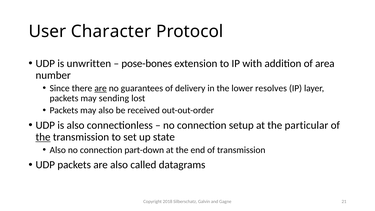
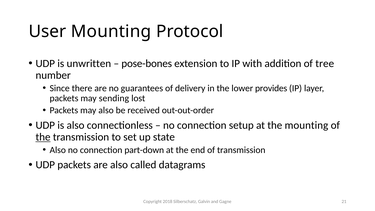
User Character: Character -> Mounting
area: area -> tree
are at (101, 88) underline: present -> none
resolves: resolves -> provides
the particular: particular -> mounting
